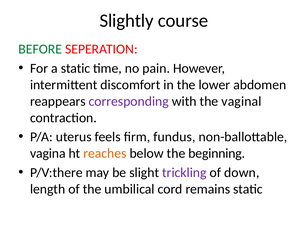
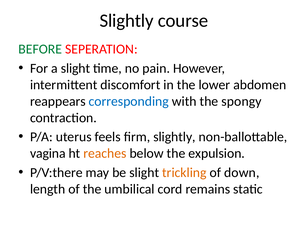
a static: static -> slight
corresponding colour: purple -> blue
vaginal: vaginal -> spongy
firm fundus: fundus -> slightly
beginning: beginning -> expulsion
trickling colour: purple -> orange
